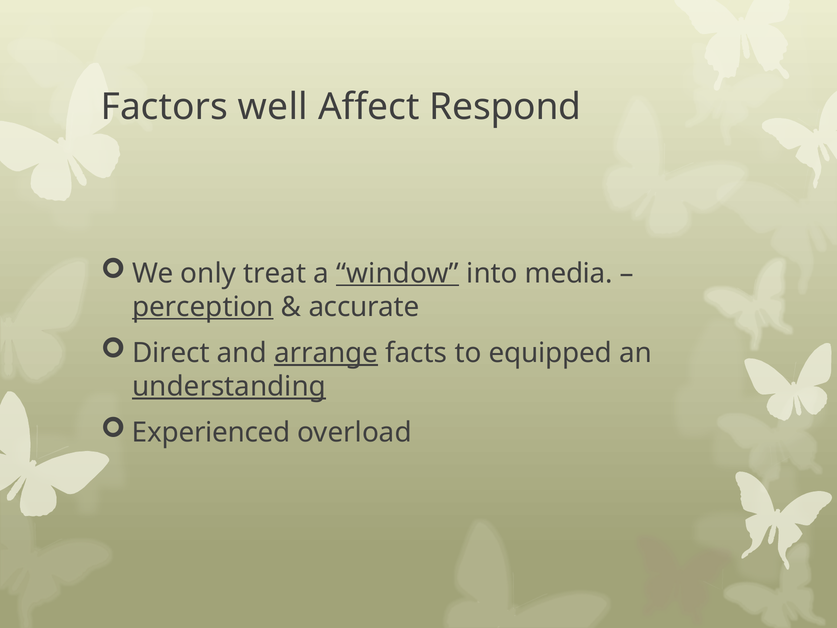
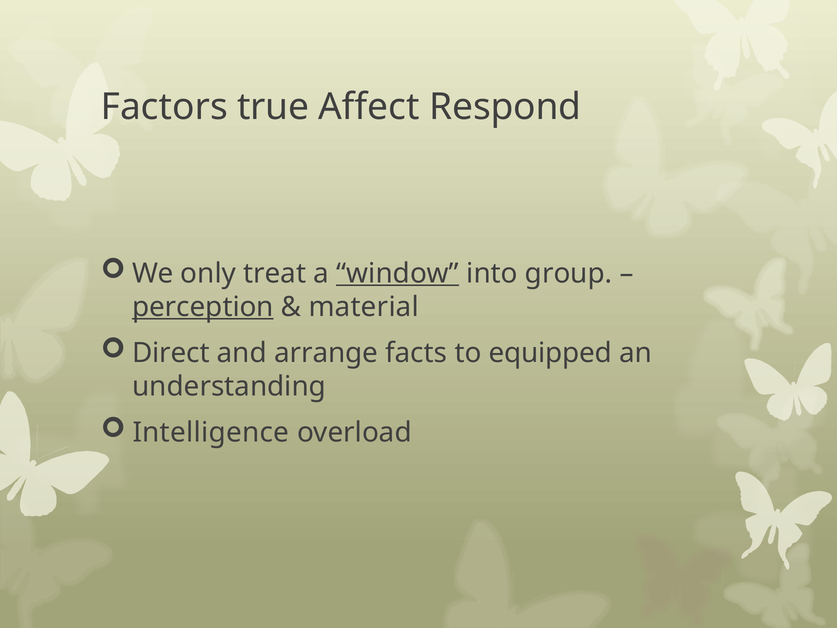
well: well -> true
media: media -> group
accurate: accurate -> material
arrange underline: present -> none
understanding underline: present -> none
Experienced: Experienced -> Intelligence
